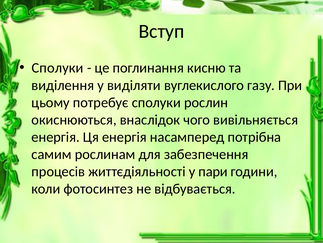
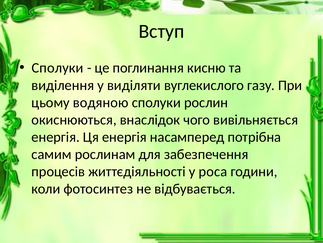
потребує: потребує -> водяною
пари: пари -> роса
